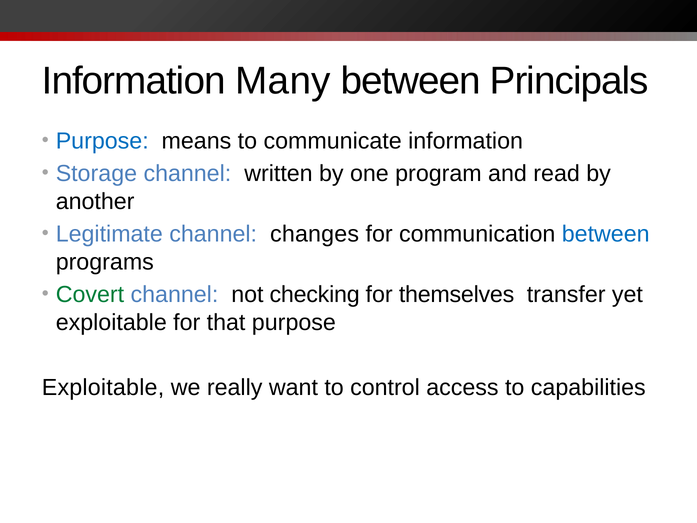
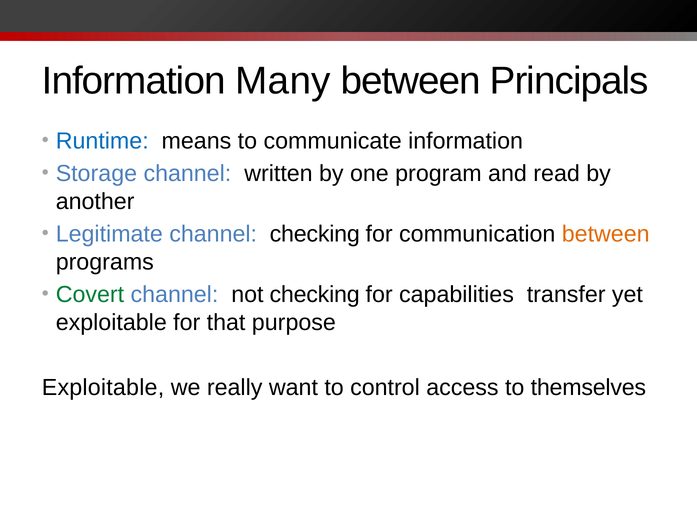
Purpose at (102, 141): Purpose -> Runtime
channel changes: changes -> checking
between at (606, 234) colour: blue -> orange
themselves: themselves -> capabilities
capabilities: capabilities -> themselves
